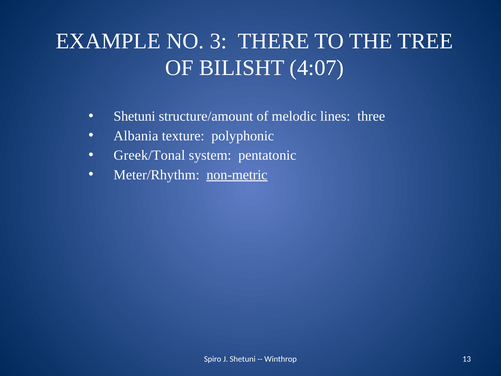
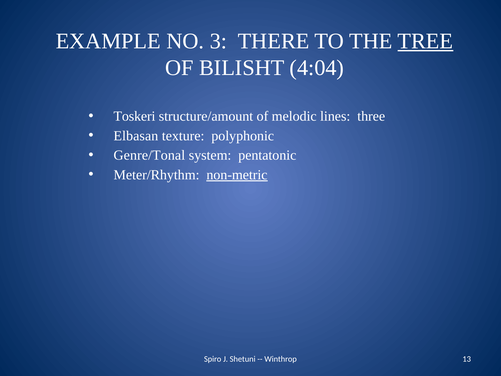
TREE underline: none -> present
4:07: 4:07 -> 4:04
Shetuni at (134, 116): Shetuni -> Toskeri
Albania: Albania -> Elbasan
Greek/Tonal: Greek/Tonal -> Genre/Tonal
